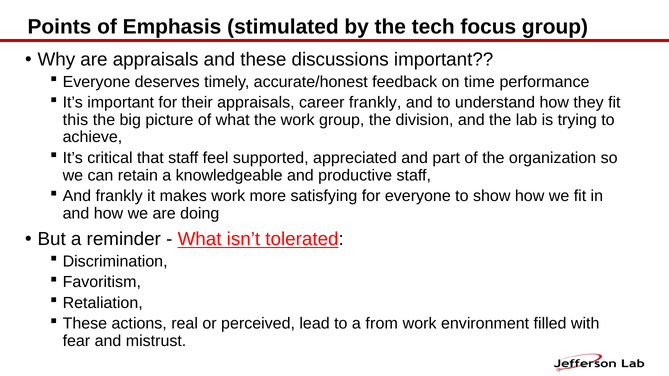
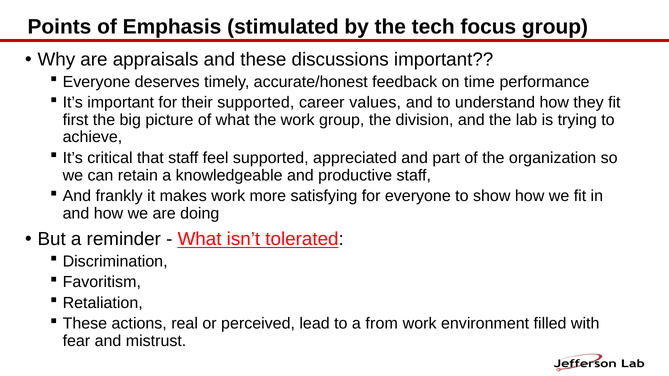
their appraisals: appraisals -> supported
career frankly: frankly -> values
this: this -> first
